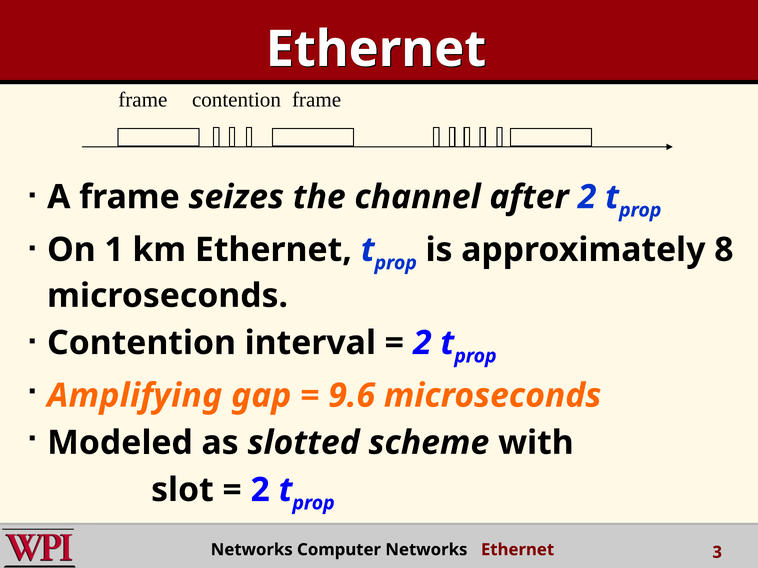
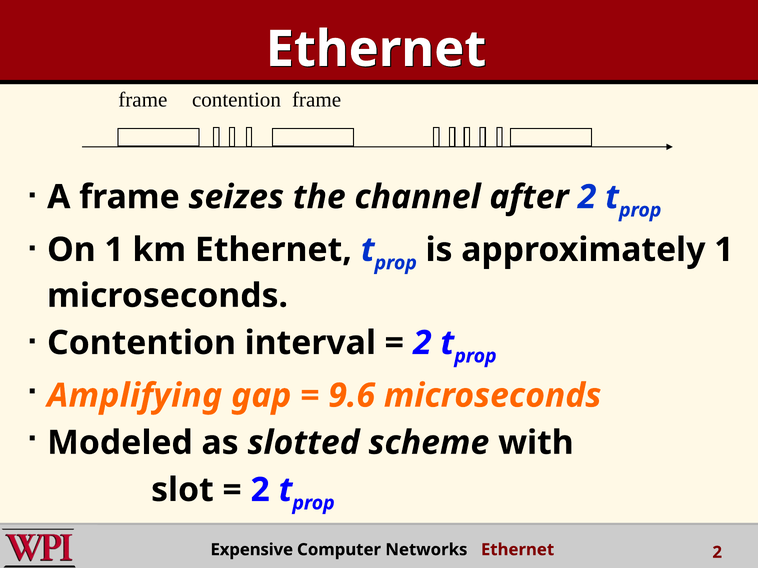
approximately 8: 8 -> 1
Networks at (252, 550): Networks -> Expensive
Ethernet 3: 3 -> 2
